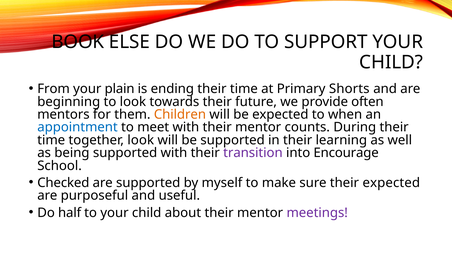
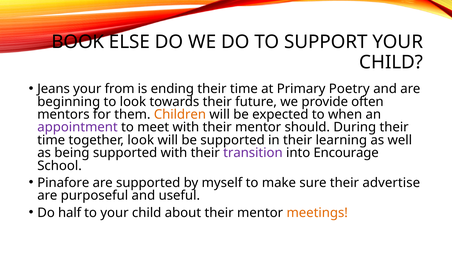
From: From -> Jeans
plain: plain -> from
Shorts: Shorts -> Poetry
appointment colour: blue -> purple
counts: counts -> should
Checked: Checked -> Pinafore
their expected: expected -> advertise
meetings colour: purple -> orange
